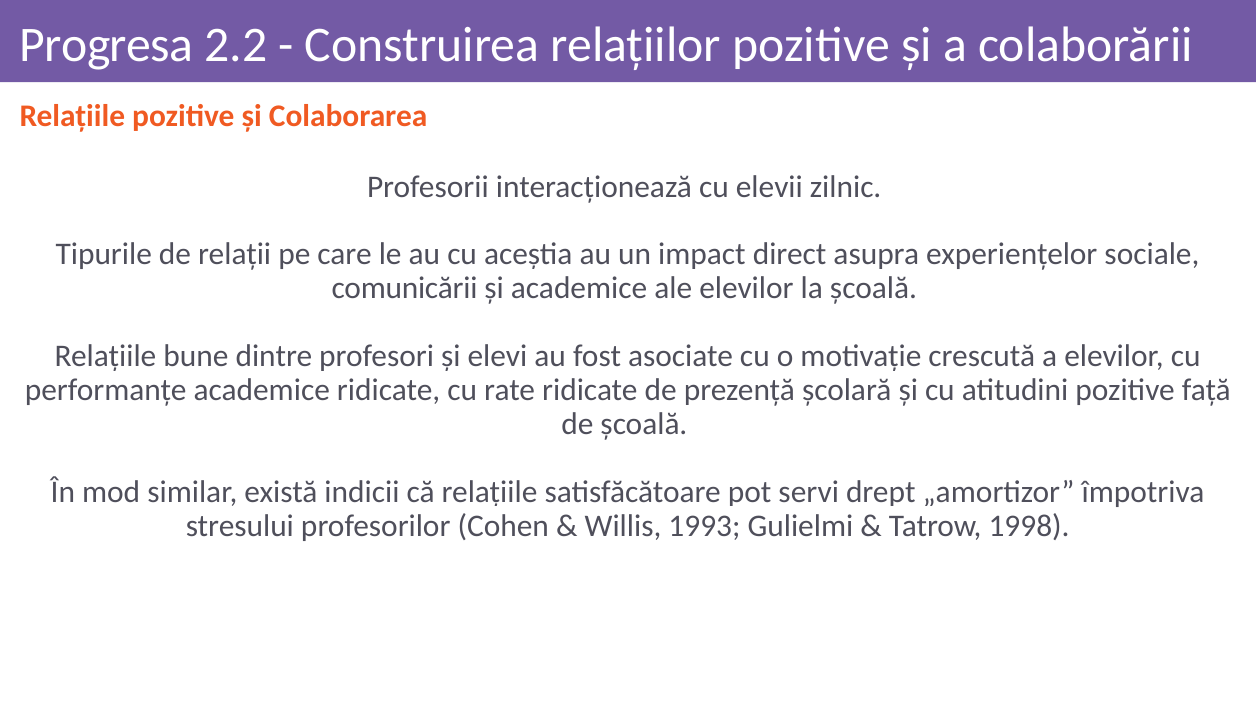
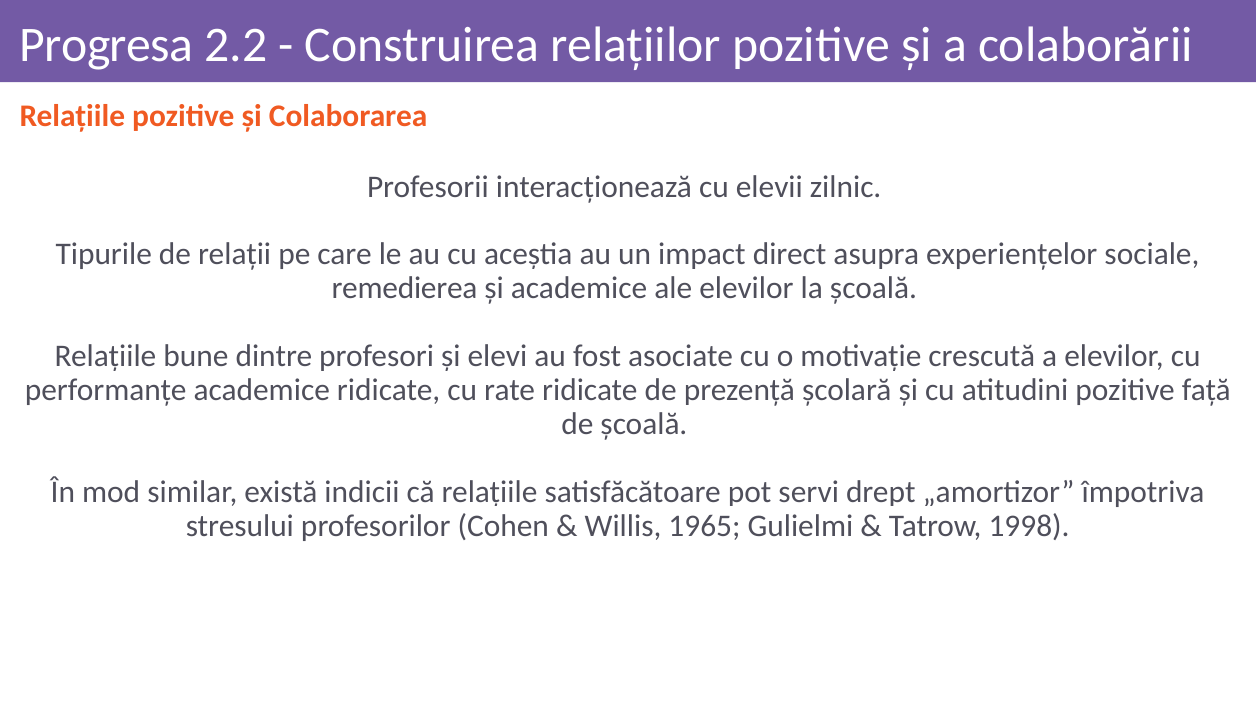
comunicării: comunicării -> remedierea
1993: 1993 -> 1965
